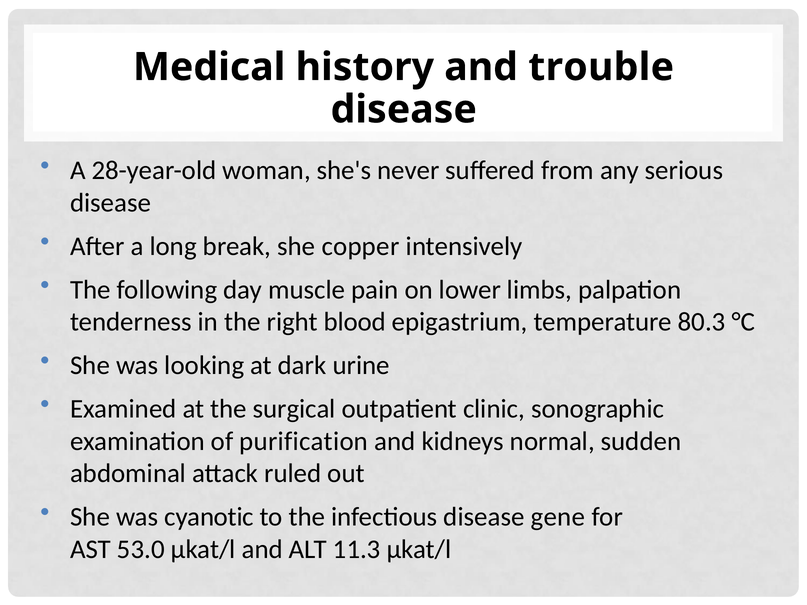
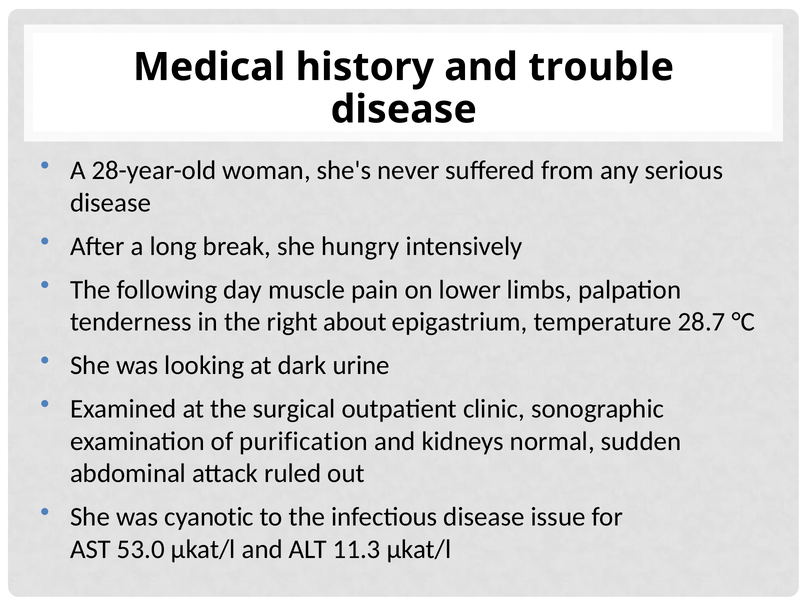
copper: copper -> hungry
blood: blood -> about
80.3: 80.3 -> 28.7
gene: gene -> issue
